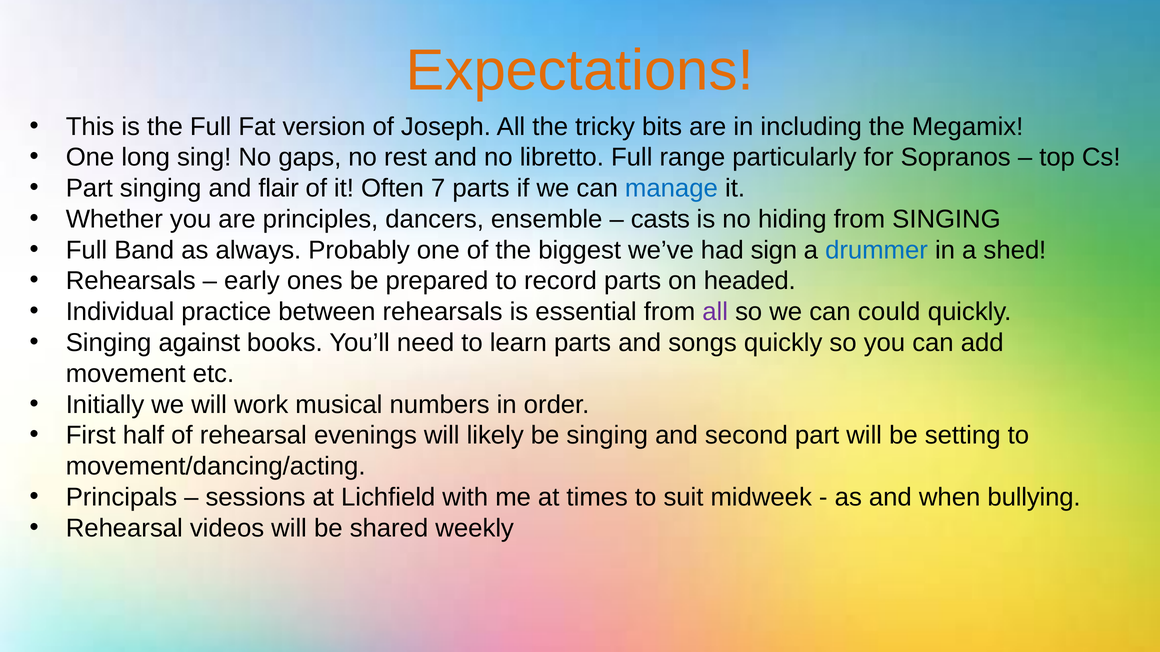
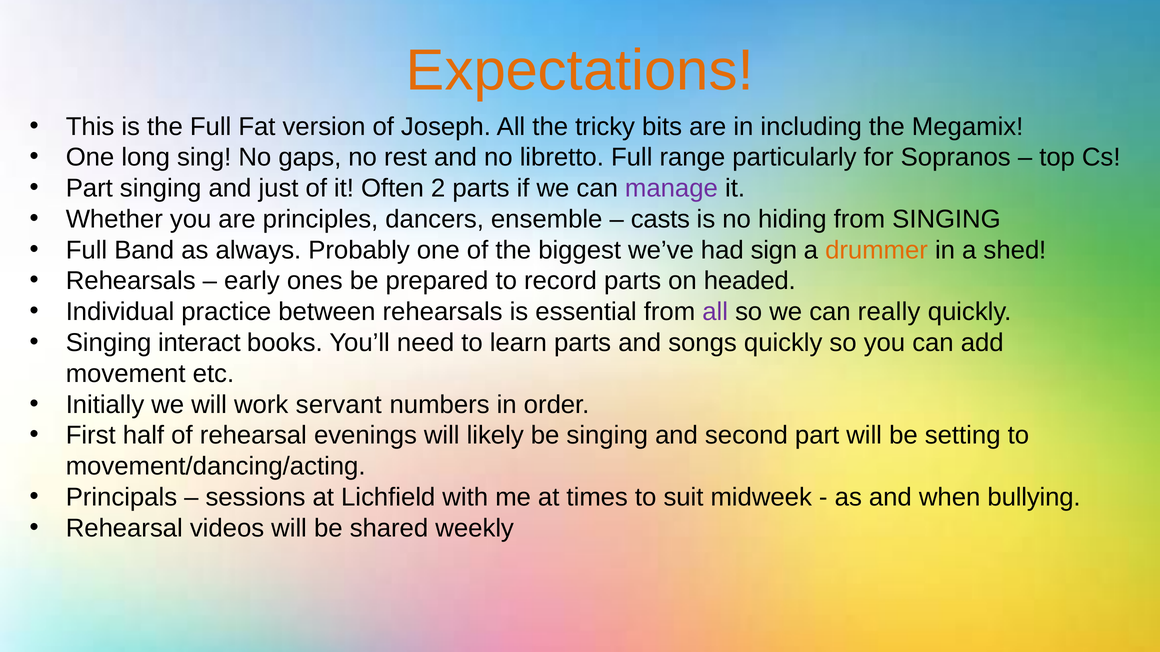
flair: flair -> just
7: 7 -> 2
manage colour: blue -> purple
drummer colour: blue -> orange
could: could -> really
against: against -> interact
musical: musical -> servant
